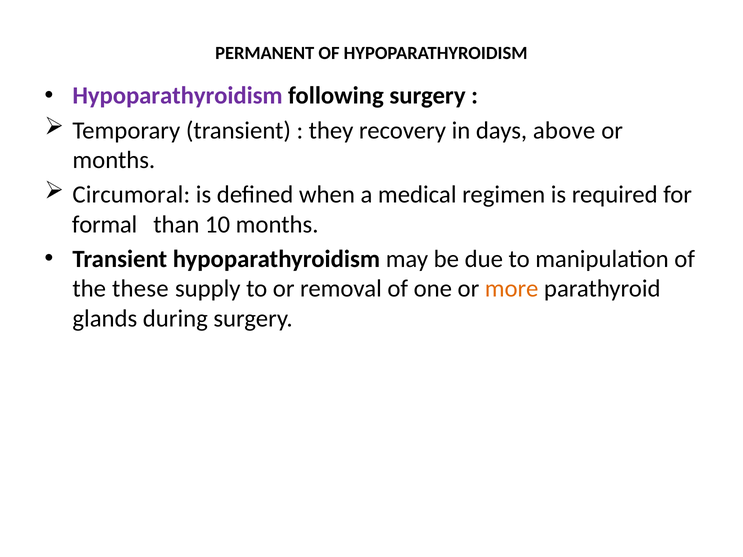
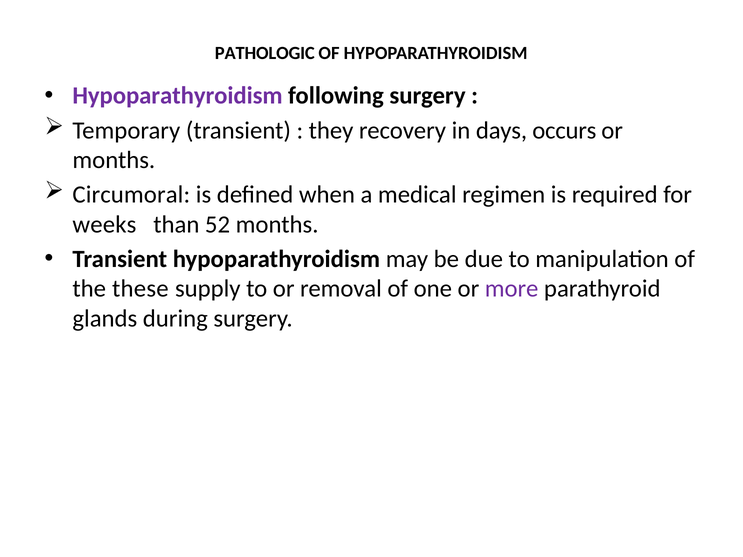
PERMANENT: PERMANENT -> PATHOLOGIC
above: above -> occurs
formal: formal -> weeks
10: 10 -> 52
more colour: orange -> purple
